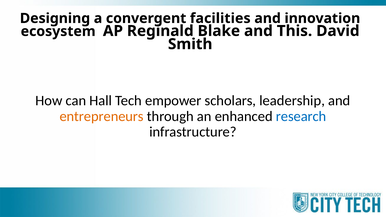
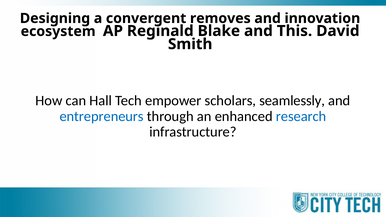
facilities: facilities -> removes
leadership: leadership -> seamlessly
entrepreneurs colour: orange -> blue
